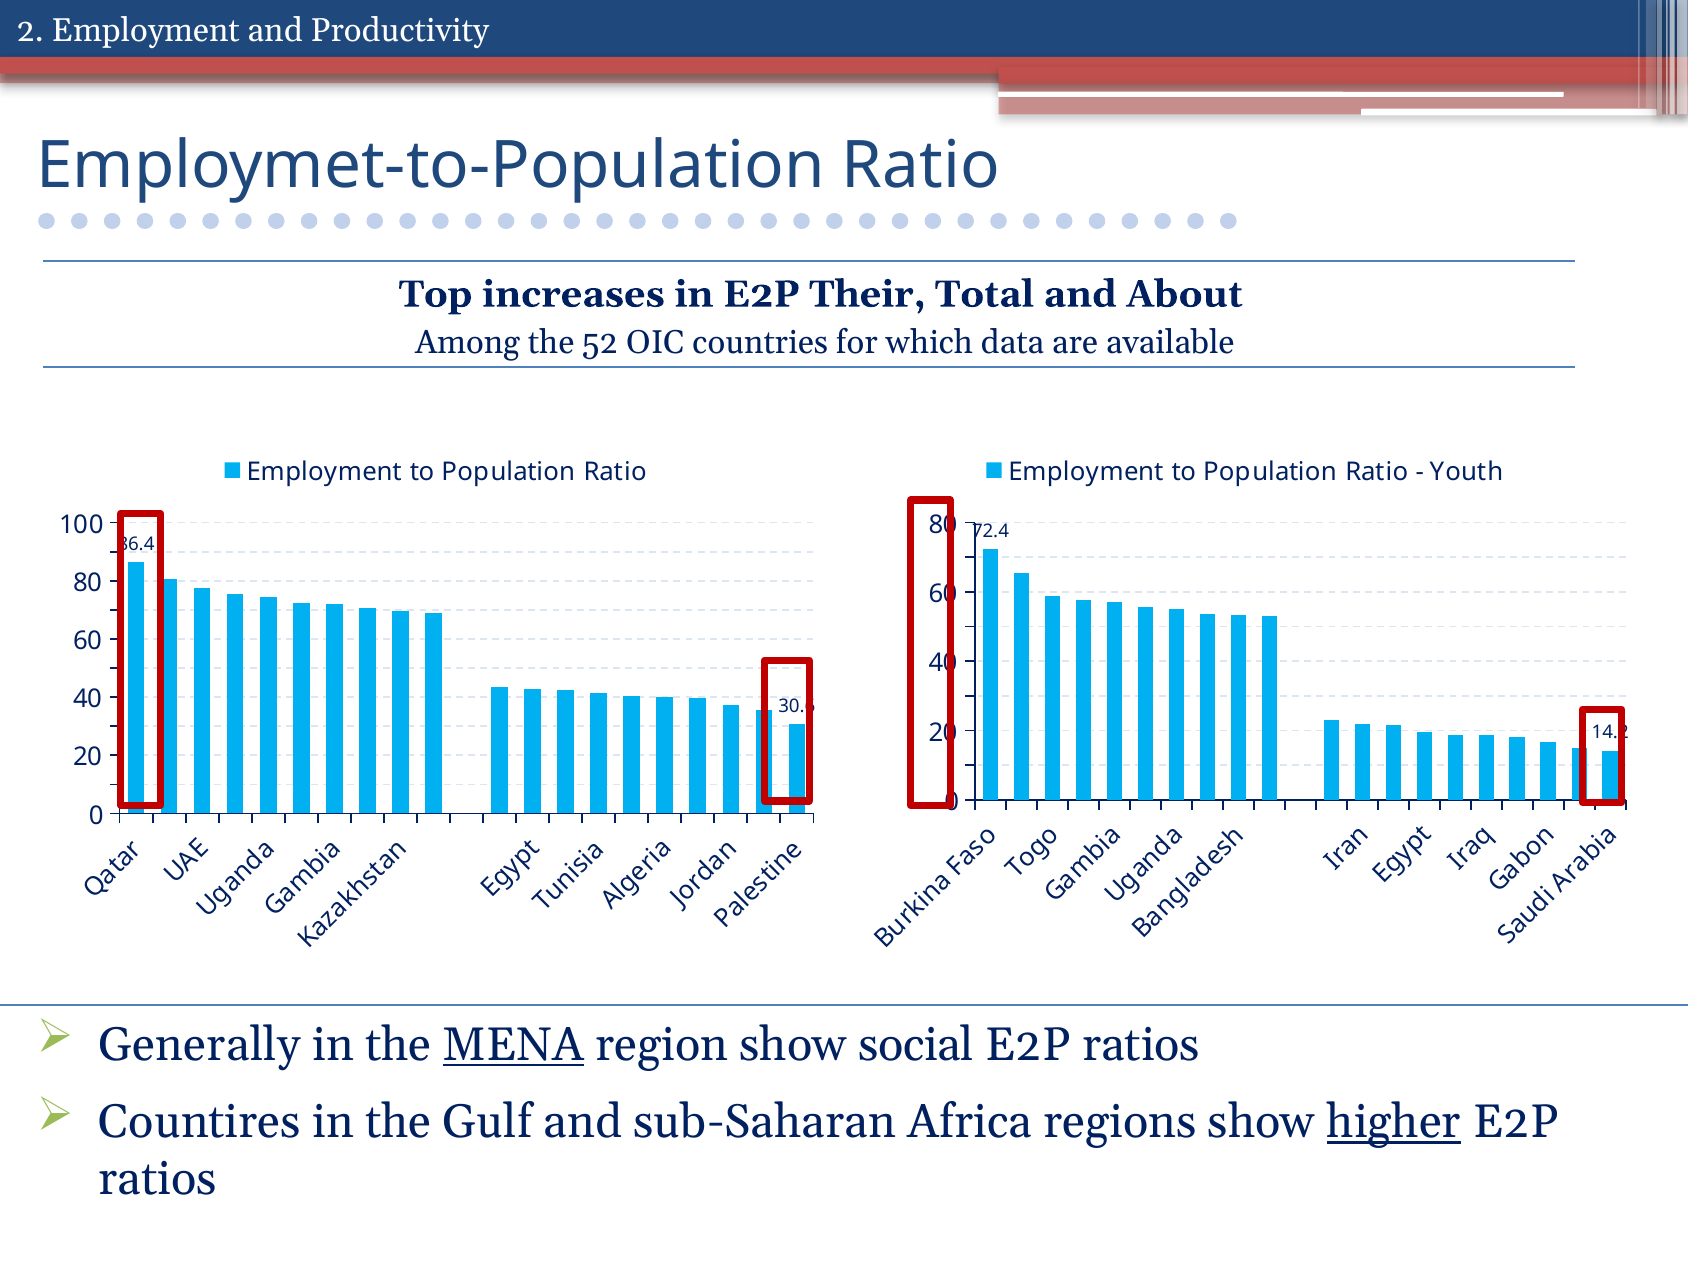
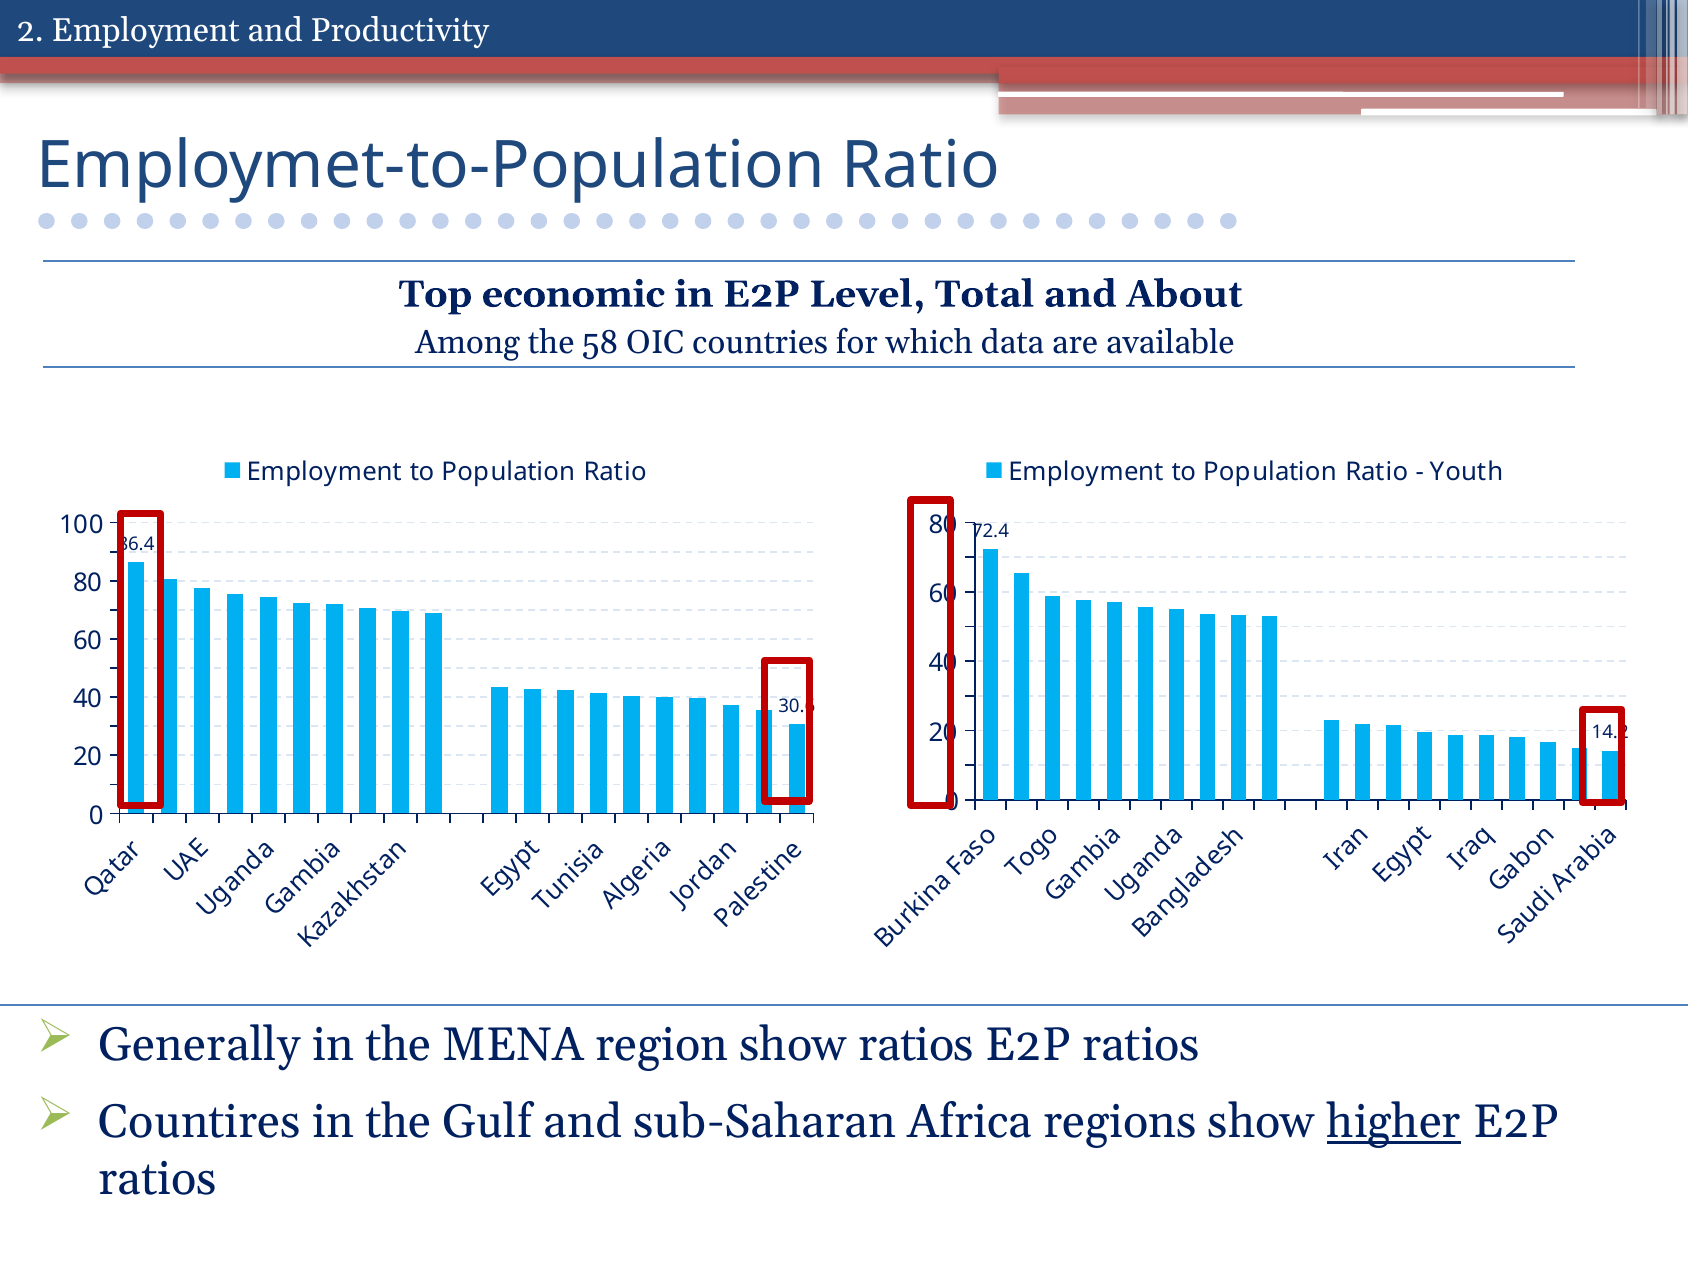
increases: increases -> economic
Their: Their -> Level
52: 52 -> 58
MENA underline: present -> none
show social: social -> ratios
